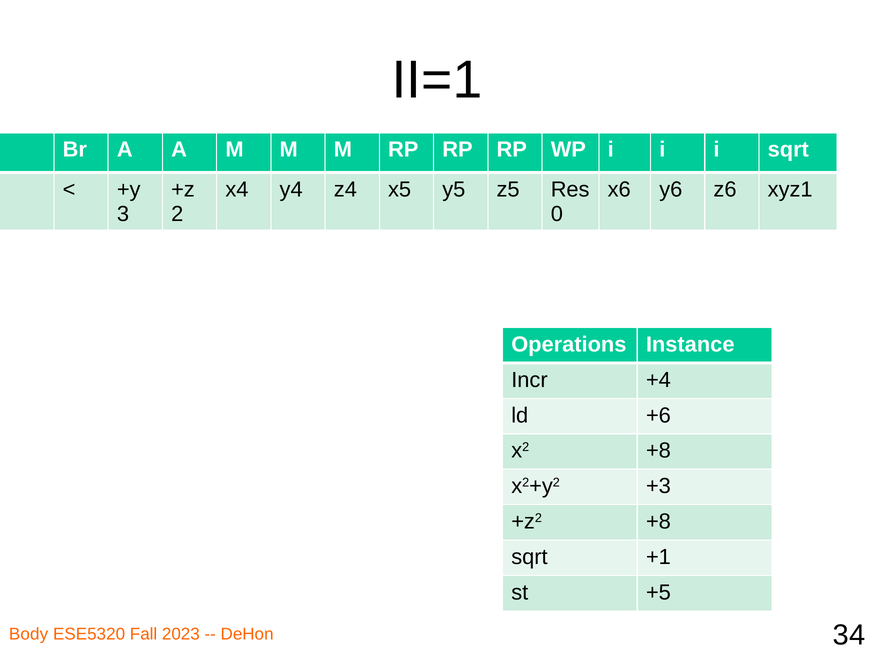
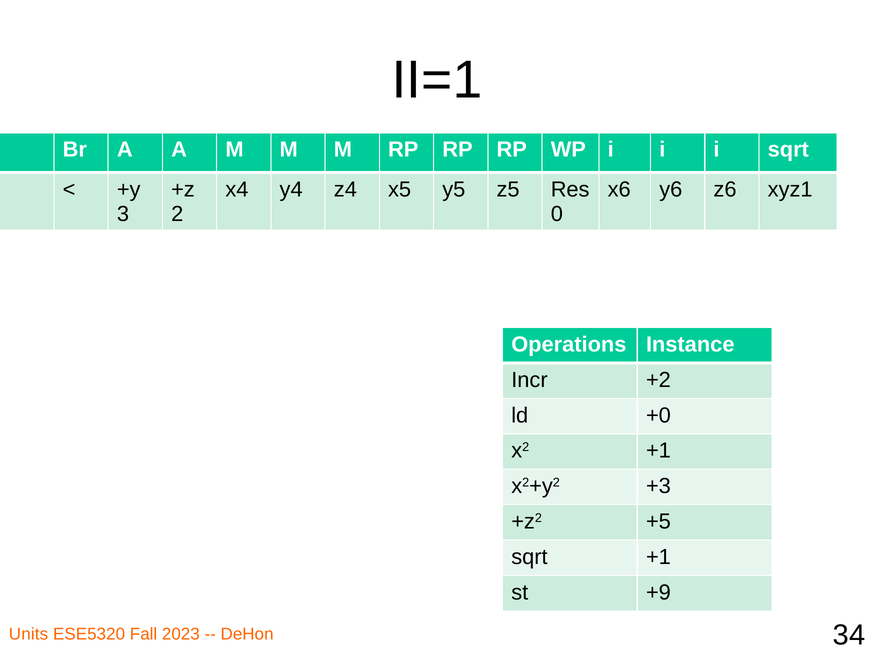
+4: +4 -> +2
+6: +6 -> +0
x2 +8: +8 -> +1
+z2 +8: +8 -> +5
+5: +5 -> +9
Body: Body -> Units
